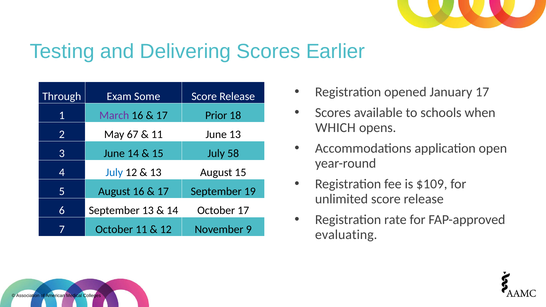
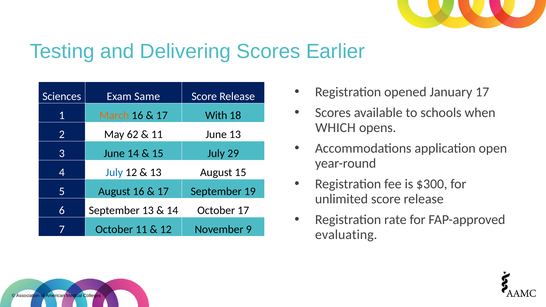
Through: Through -> Sciences
Some: Some -> Same
March colour: purple -> orange
Prior: Prior -> With
67: 67 -> 62
58: 58 -> 29
$109: $109 -> $300
